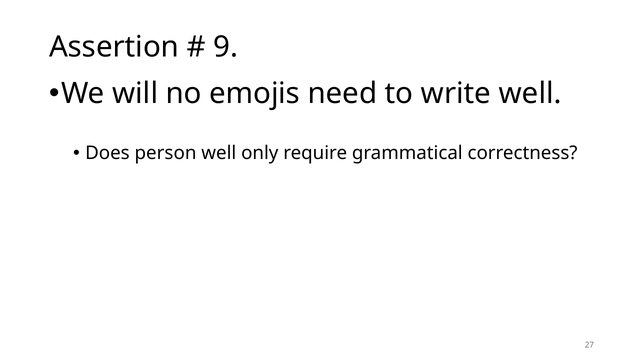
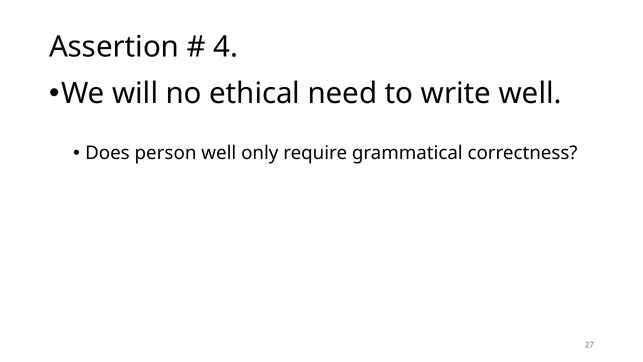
9: 9 -> 4
emojis: emojis -> ethical
